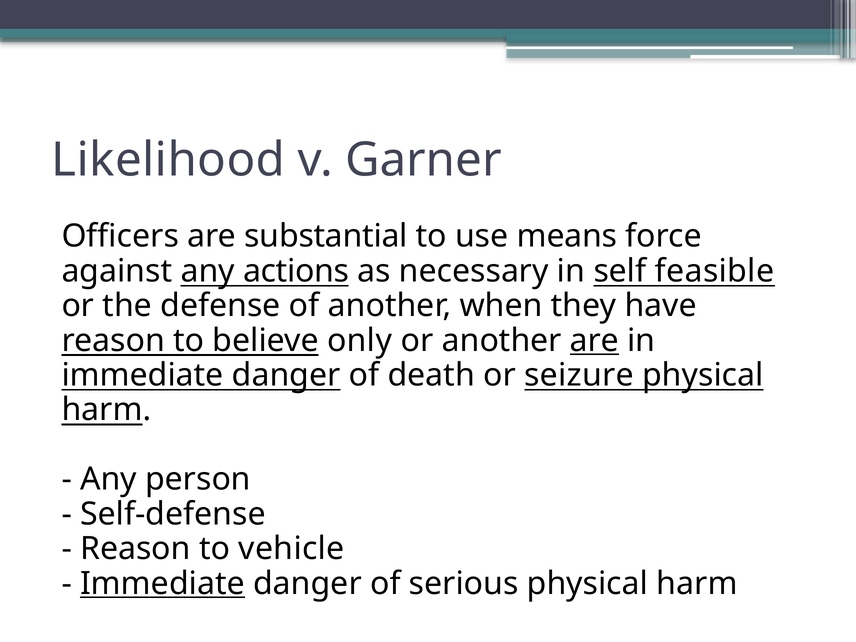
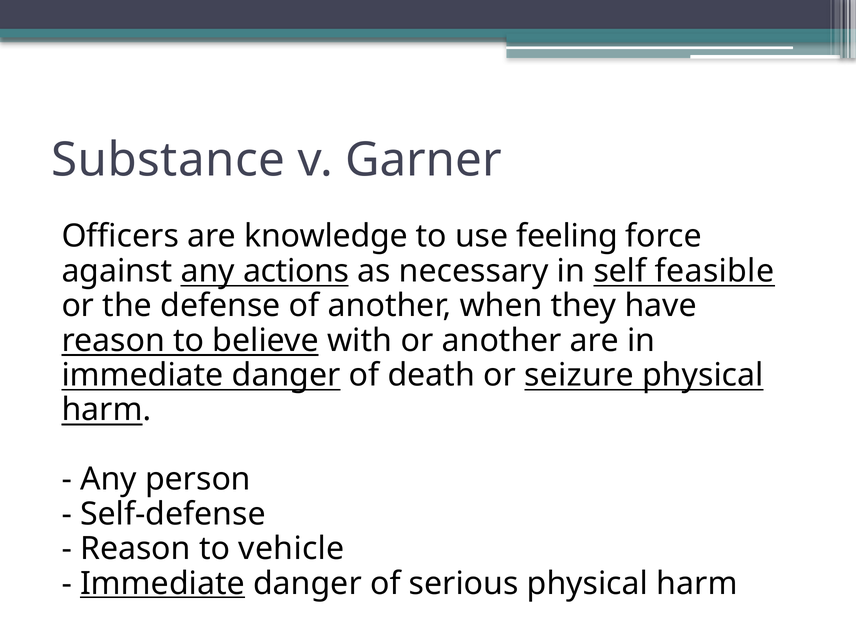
Likelihood: Likelihood -> Substance
substantial: substantial -> knowledge
means: means -> feeling
only: only -> with
are at (594, 340) underline: present -> none
